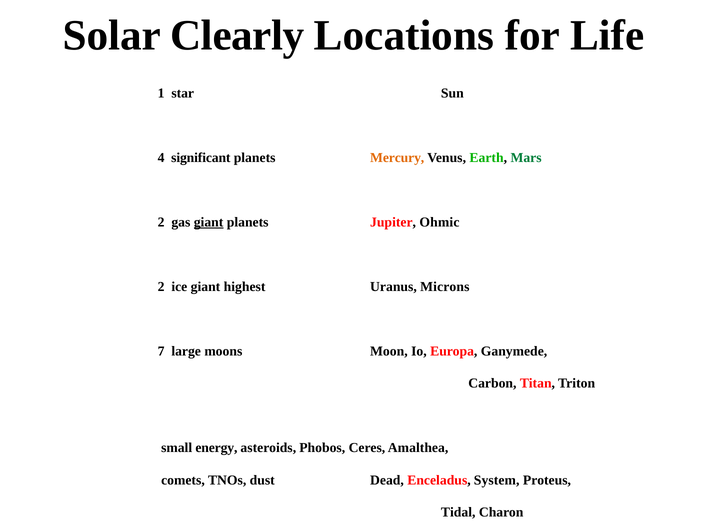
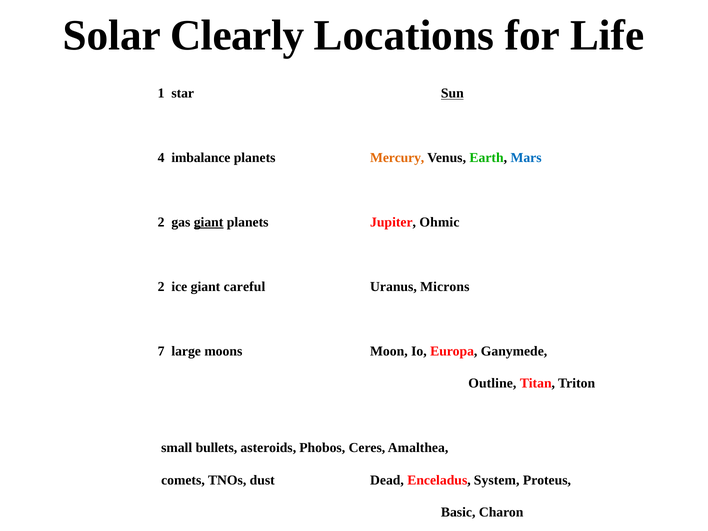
Sun underline: none -> present
significant: significant -> imbalance
Mars colour: green -> blue
highest: highest -> careful
Carbon: Carbon -> Outline
energy: energy -> bullets
Tidal: Tidal -> Basic
